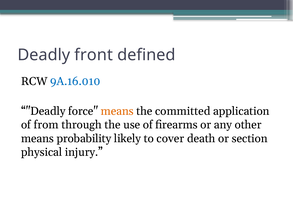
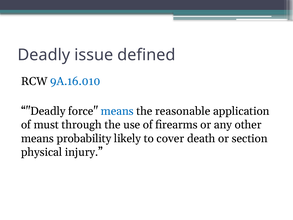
front: front -> issue
means at (117, 111) colour: orange -> blue
committed: committed -> reasonable
from: from -> must
